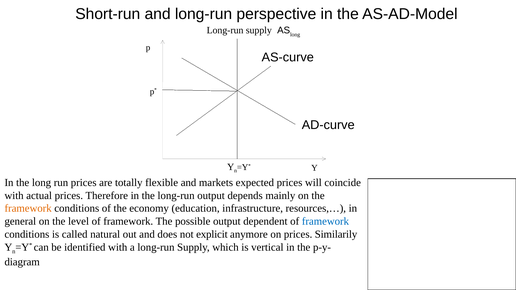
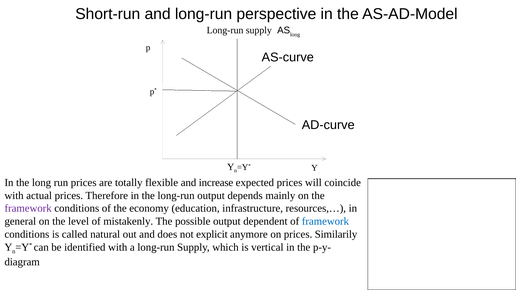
markets: markets -> increase
framework at (28, 209) colour: orange -> purple
level of framework: framework -> mistakenly
